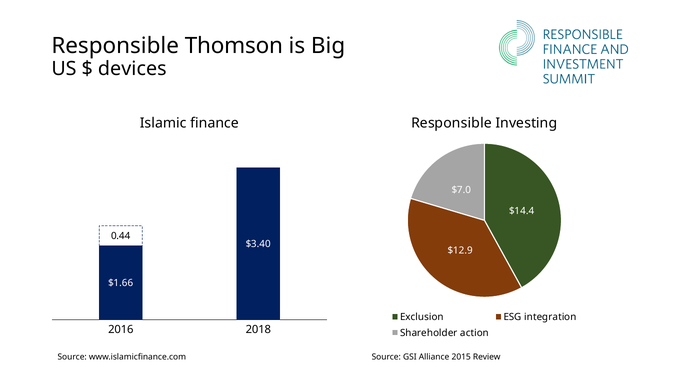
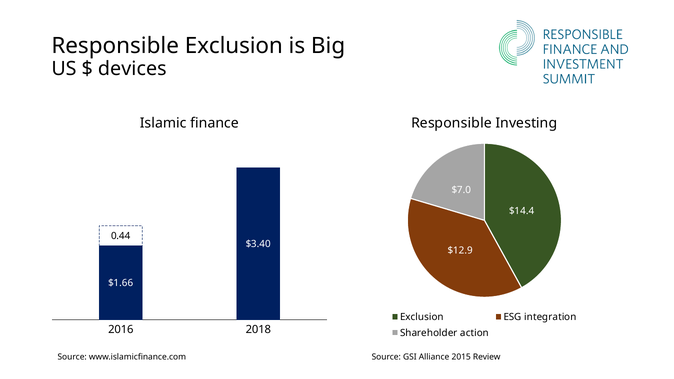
Responsible Thomson: Thomson -> Exclusion
